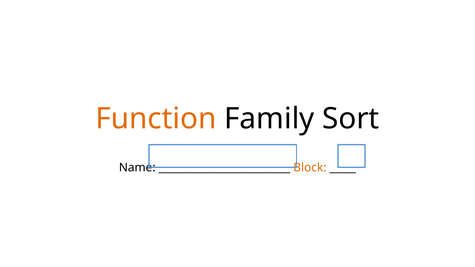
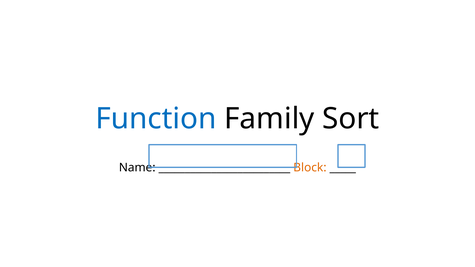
Function colour: orange -> blue
